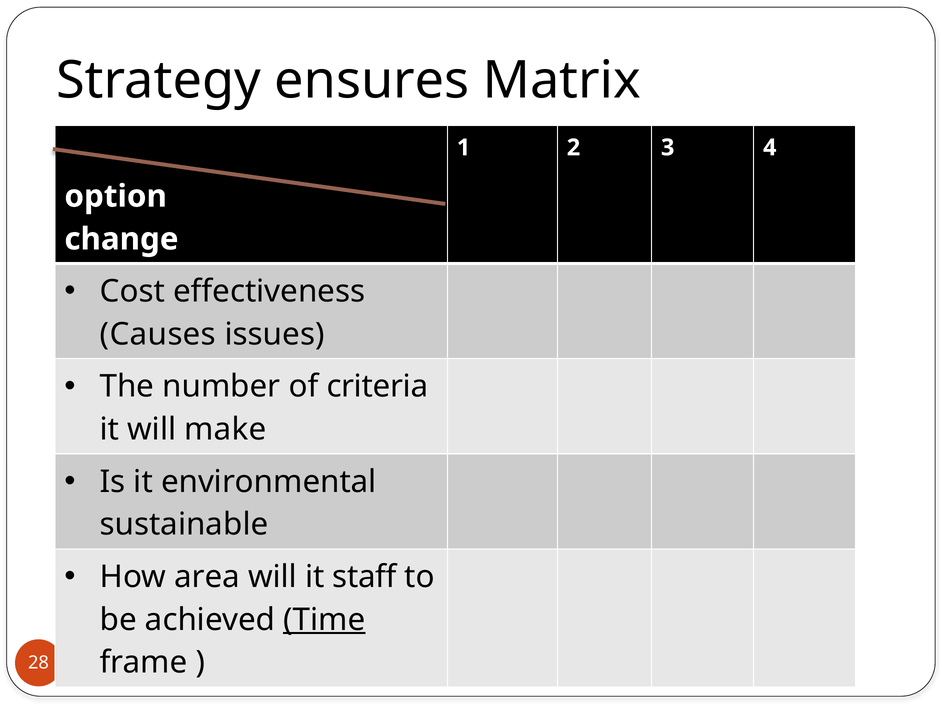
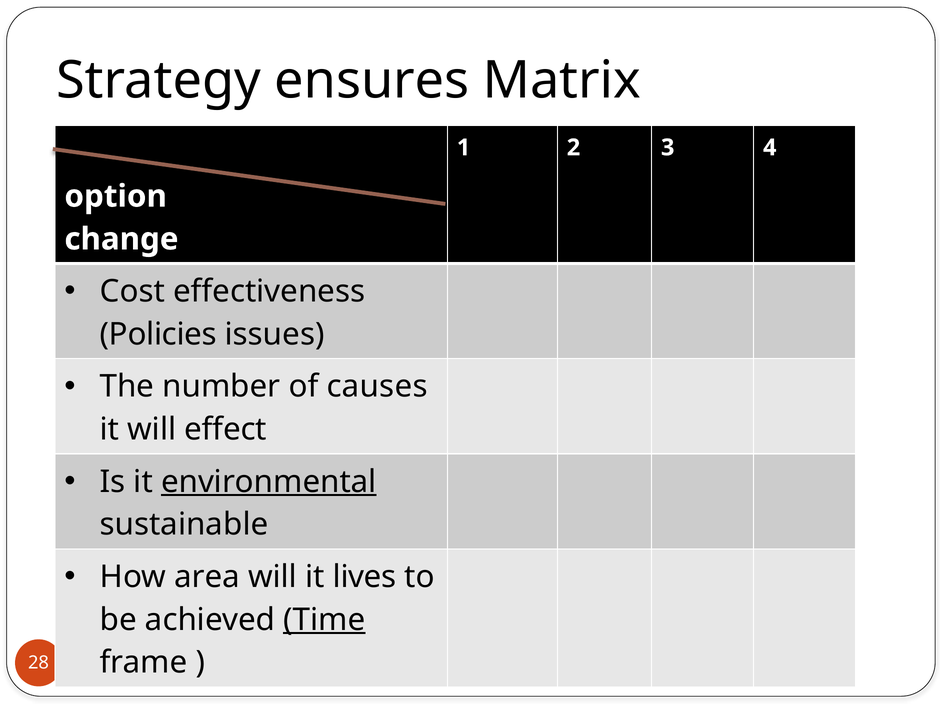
Causes: Causes -> Policies
criteria: criteria -> causes
make: make -> effect
environmental underline: none -> present
staff: staff -> lives
